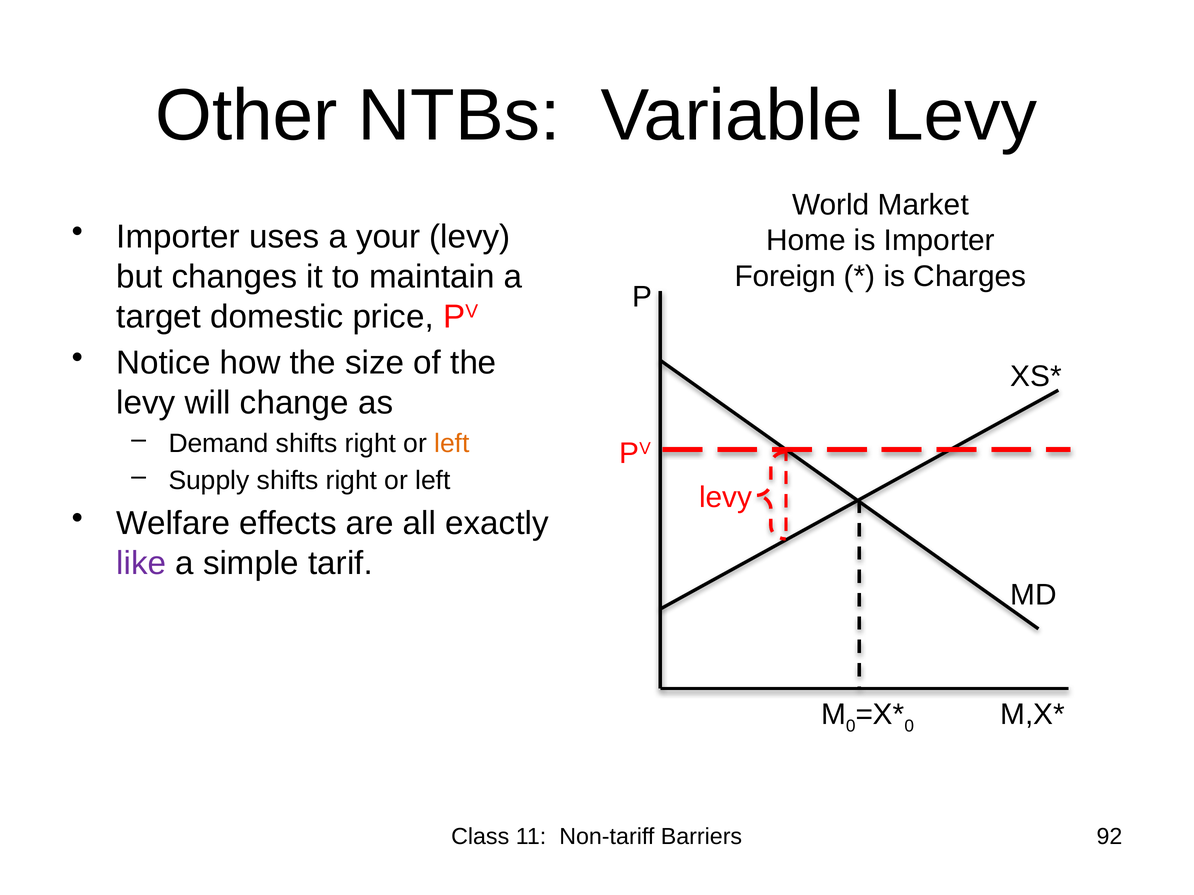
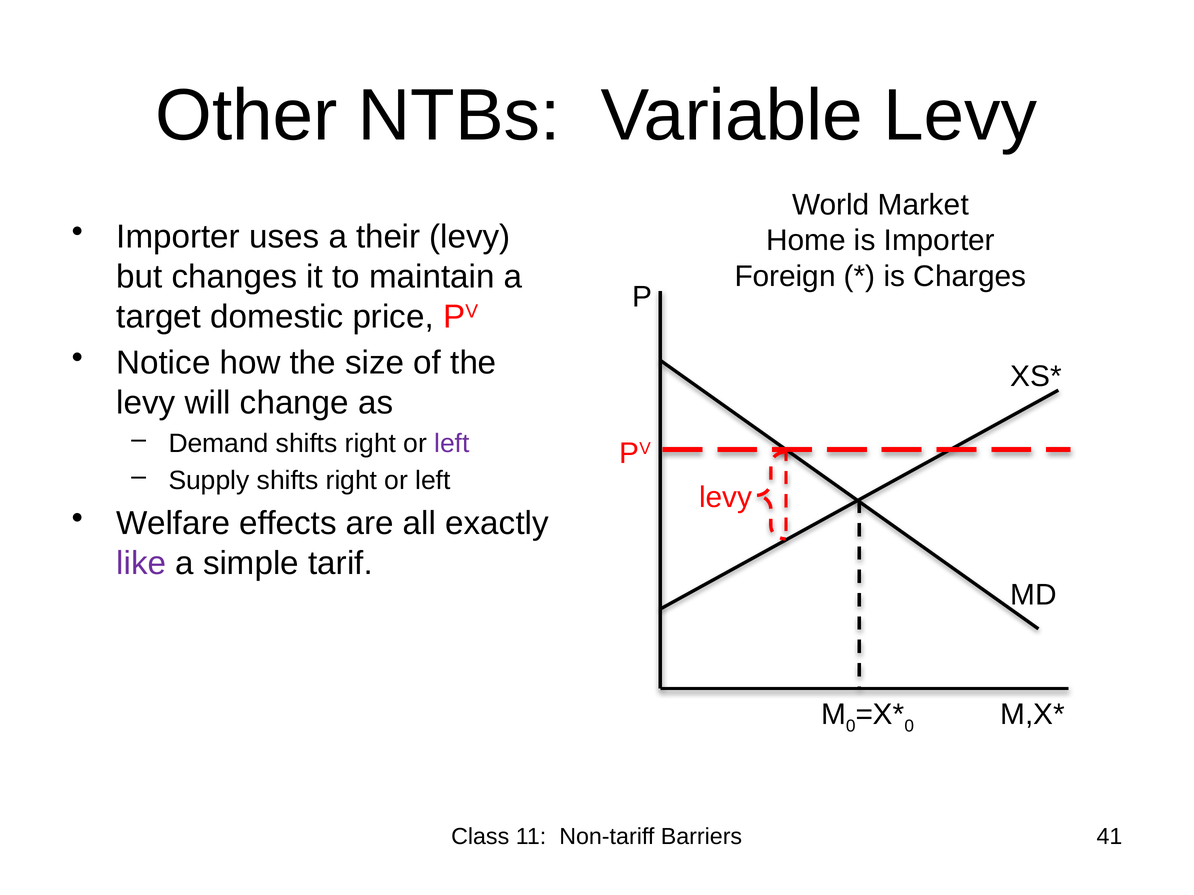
your: your -> their
left at (452, 444) colour: orange -> purple
92: 92 -> 41
